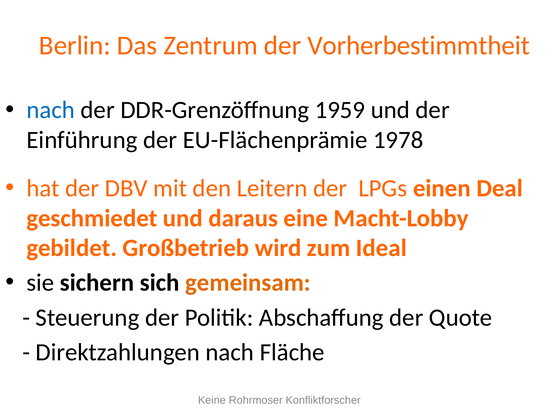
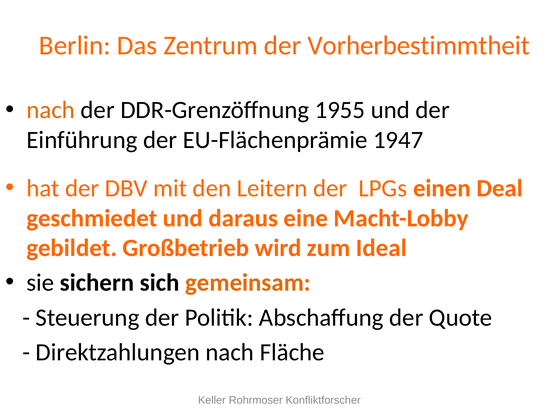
nach at (51, 110) colour: blue -> orange
1959: 1959 -> 1955
1978: 1978 -> 1947
Keine: Keine -> Keller
